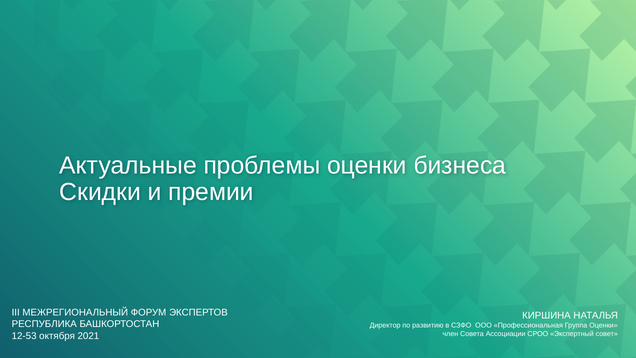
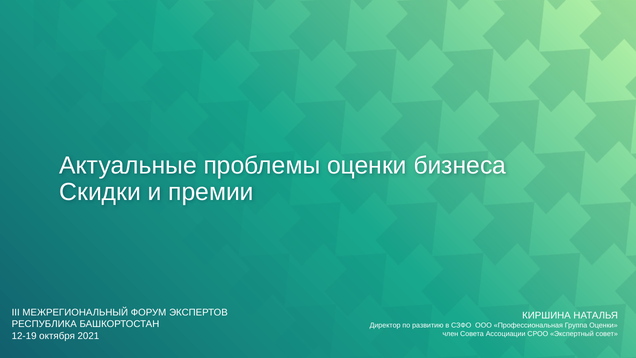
12-53: 12-53 -> 12-19
